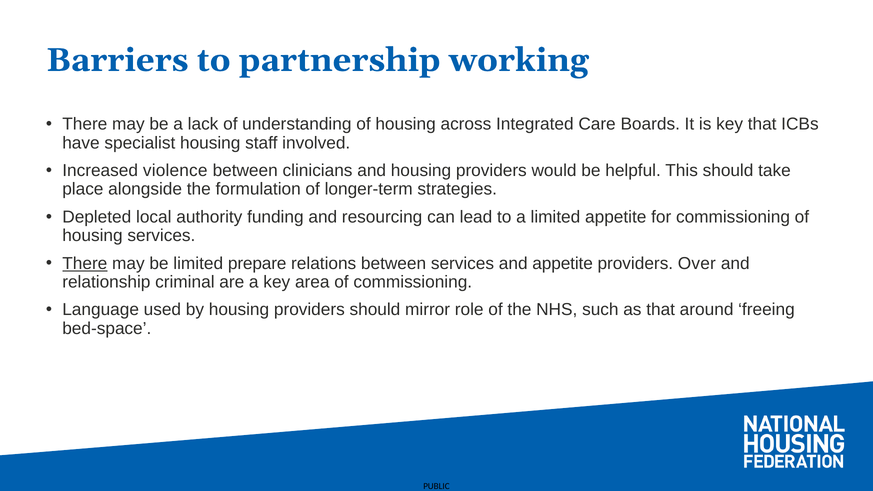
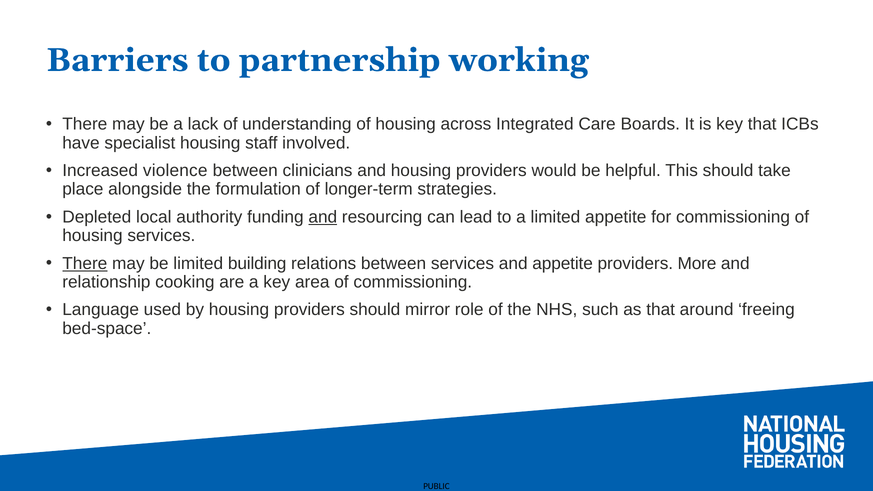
and at (323, 217) underline: none -> present
prepare: prepare -> building
Over: Over -> More
criminal: criminal -> cooking
